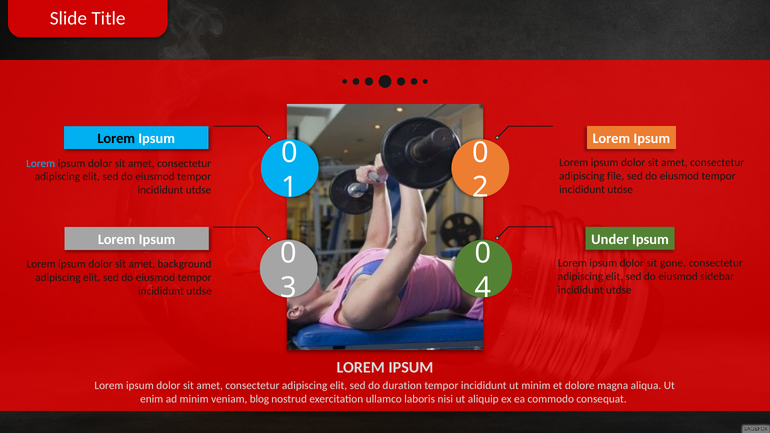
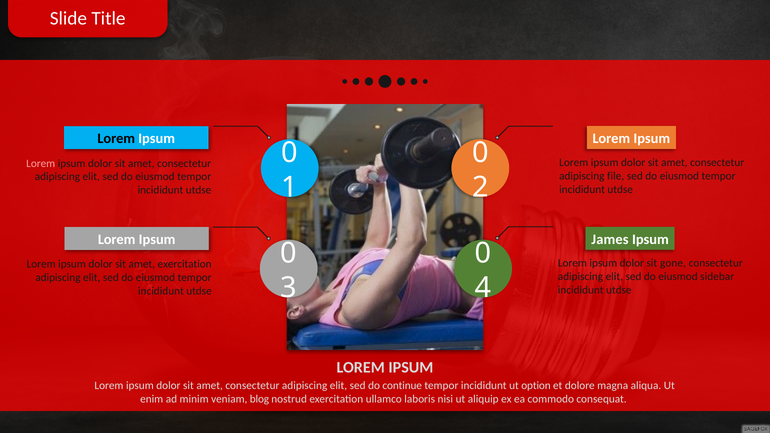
Lorem at (41, 163) colour: light blue -> pink
Under: Under -> James
amet background: background -> exercitation
duration: duration -> continue
ut minim: minim -> option
